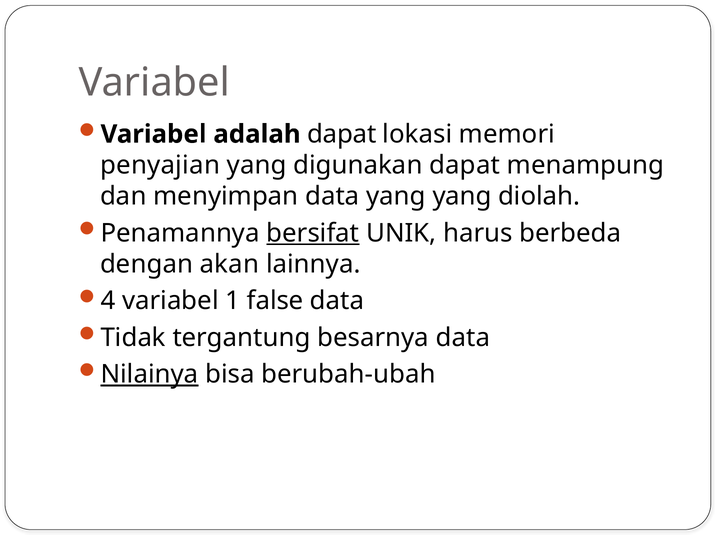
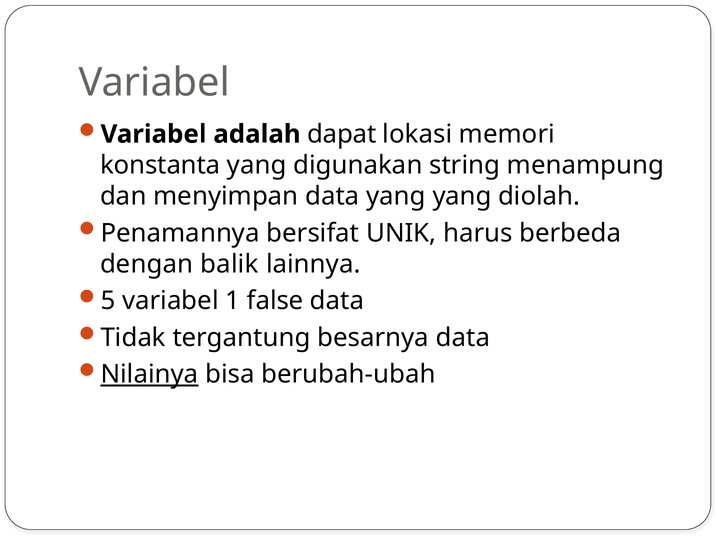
penyajian: penyajian -> konstanta
digunakan dapat: dapat -> string
bersifat underline: present -> none
akan: akan -> balik
4: 4 -> 5
